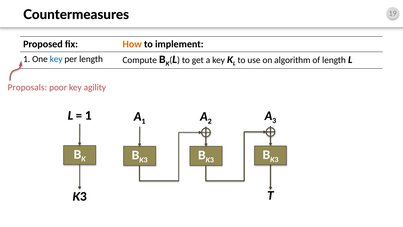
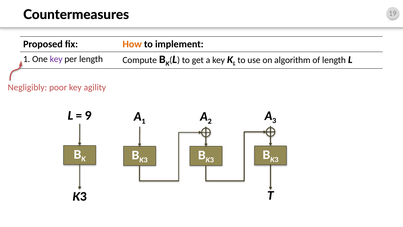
key at (56, 59) colour: blue -> purple
Proposals: Proposals -> Negligibly
1 at (88, 116): 1 -> 9
